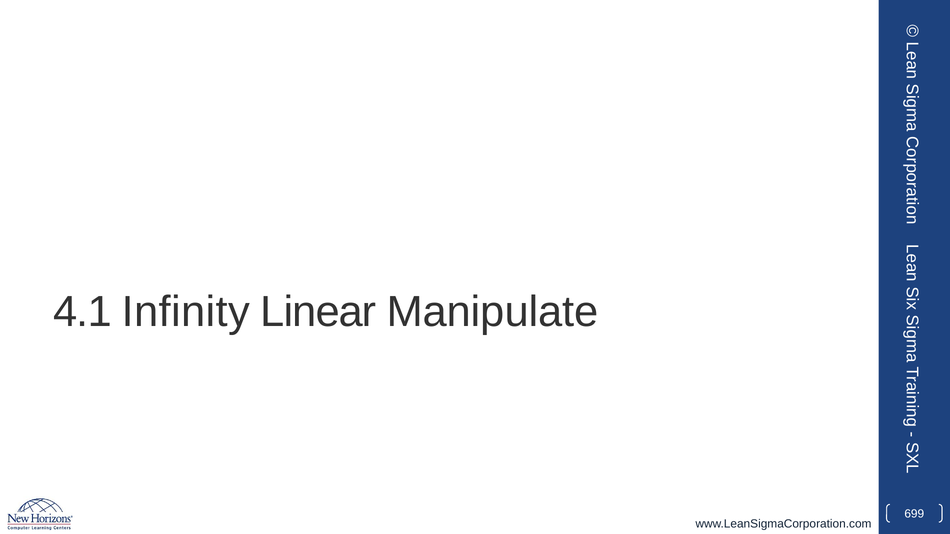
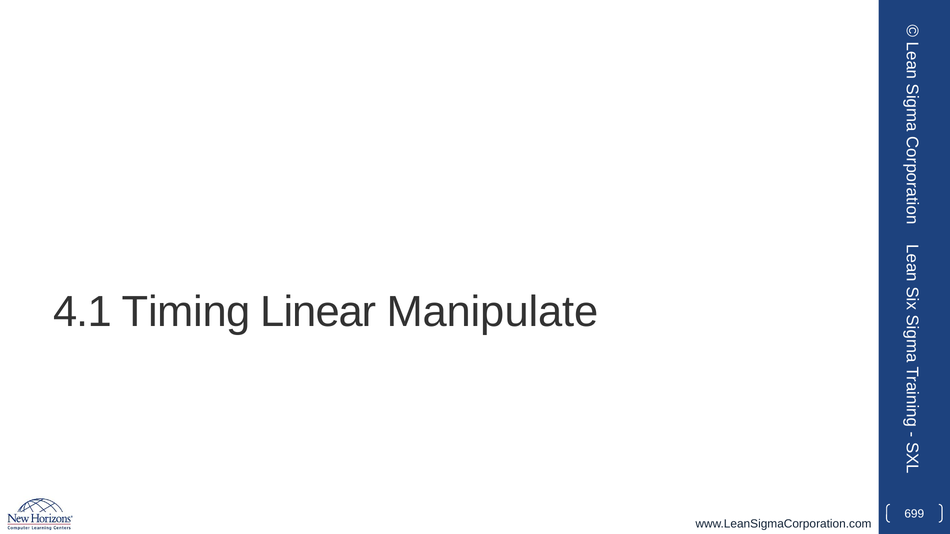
Infinity: Infinity -> Timing
